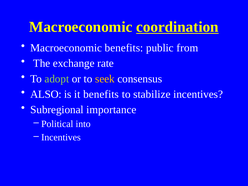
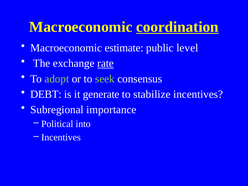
Macroeconomic benefits: benefits -> estimate
from: from -> level
rate underline: none -> present
seek colour: yellow -> light green
ALSO: ALSO -> DEBT
it benefits: benefits -> generate
